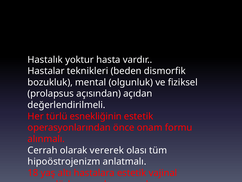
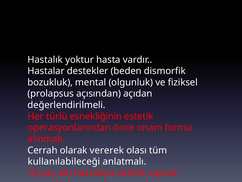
teknikleri: teknikleri -> destekler
hipoöstrojenizm: hipoöstrojenizm -> kullanılabileceği
